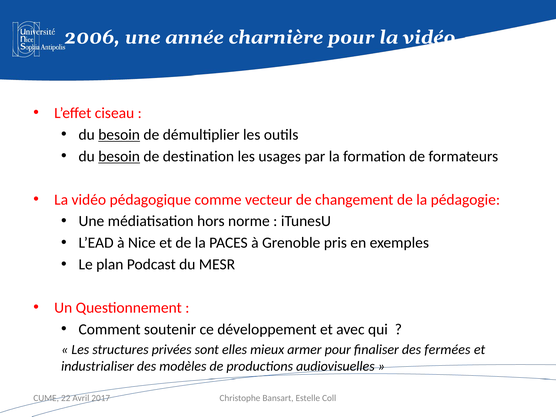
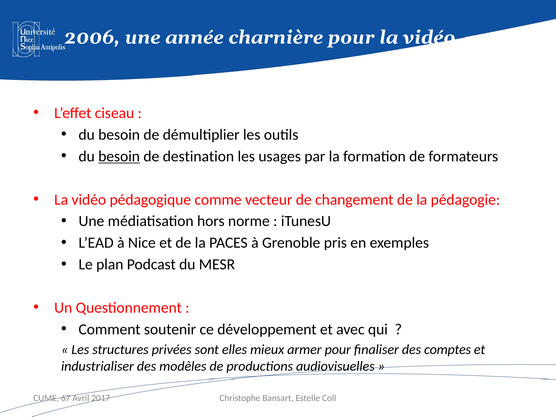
besoin at (119, 135) underline: present -> none
fermées: fermées -> comptes
22: 22 -> 67
